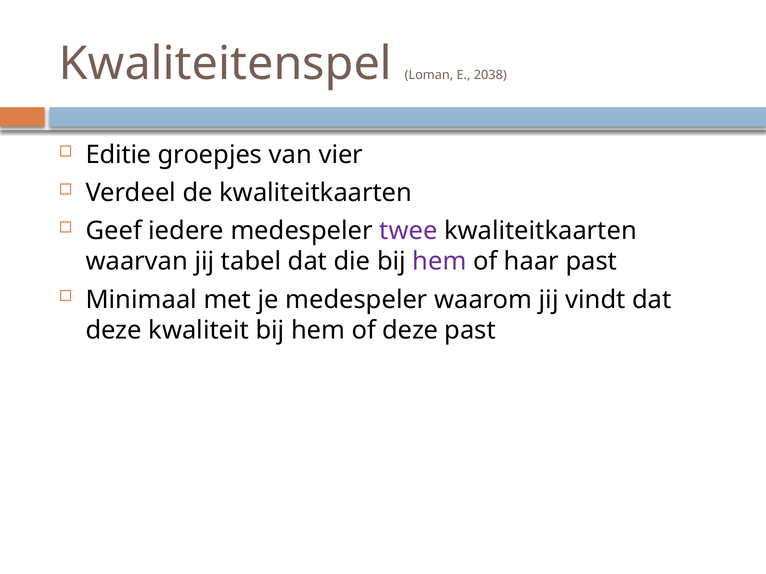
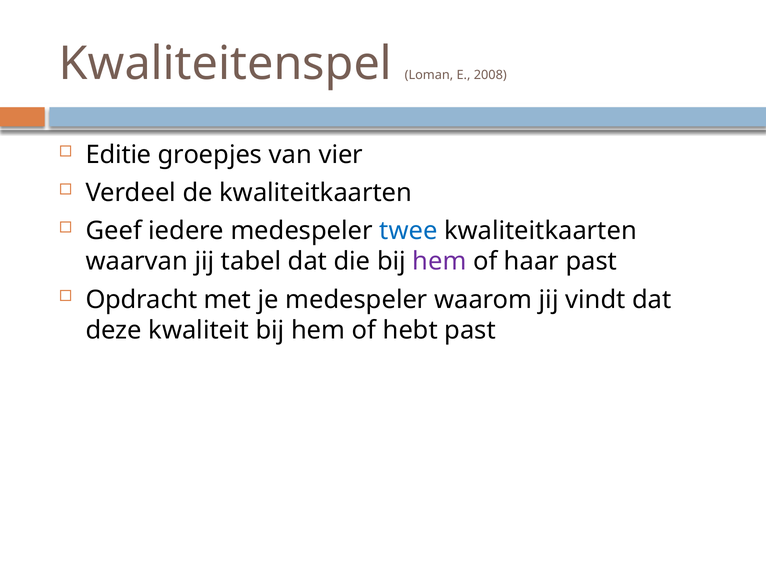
2038: 2038 -> 2008
twee colour: purple -> blue
Minimaal: Minimaal -> Opdracht
of deze: deze -> hebt
